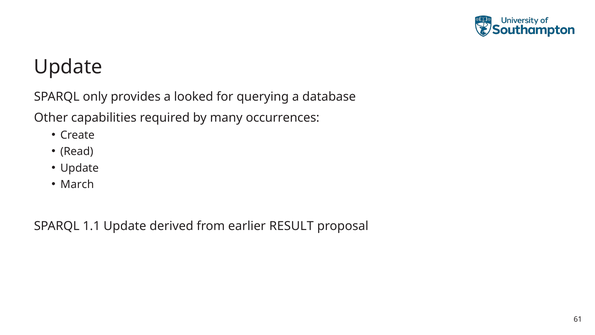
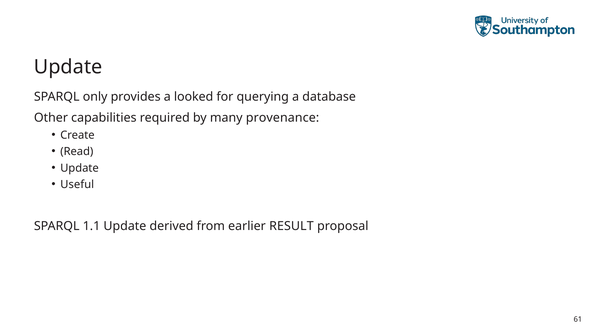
occurrences: occurrences -> provenance
March: March -> Useful
